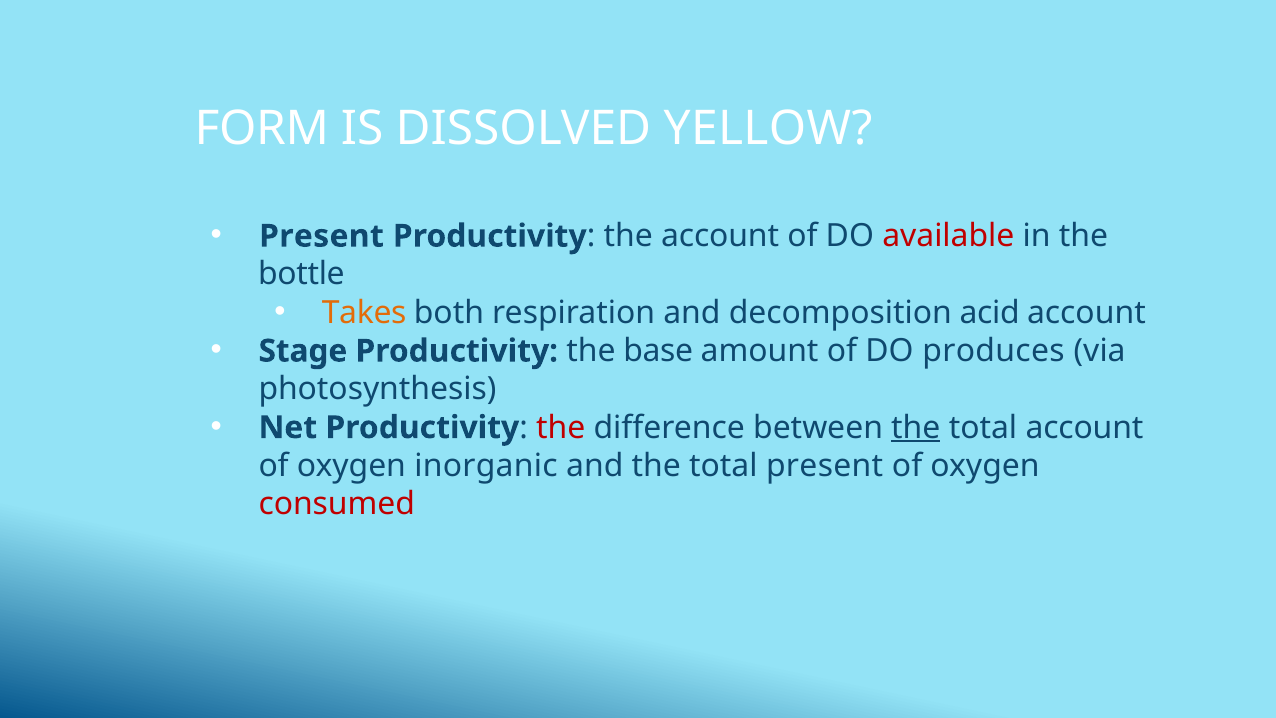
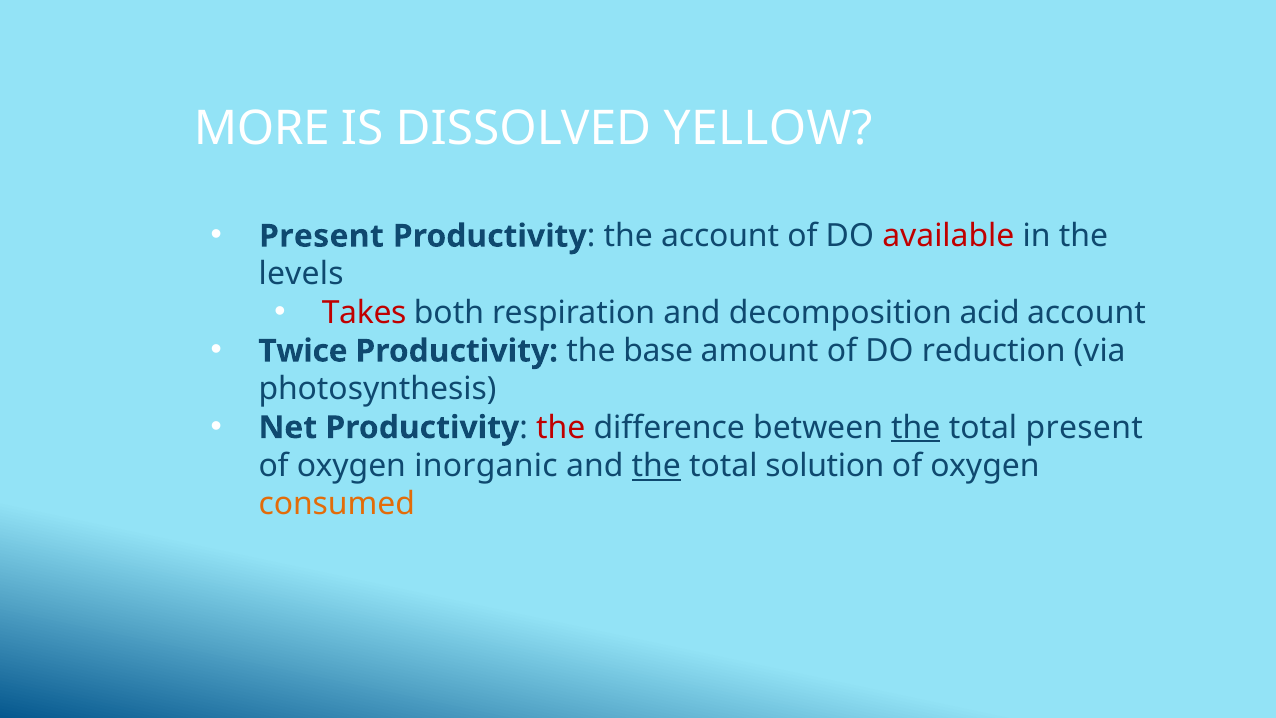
FORM: FORM -> MORE
bottle: bottle -> levels
Takes colour: orange -> red
Stage: Stage -> Twice
produces: produces -> reduction
total account: account -> present
the at (656, 466) underline: none -> present
total present: present -> solution
consumed colour: red -> orange
